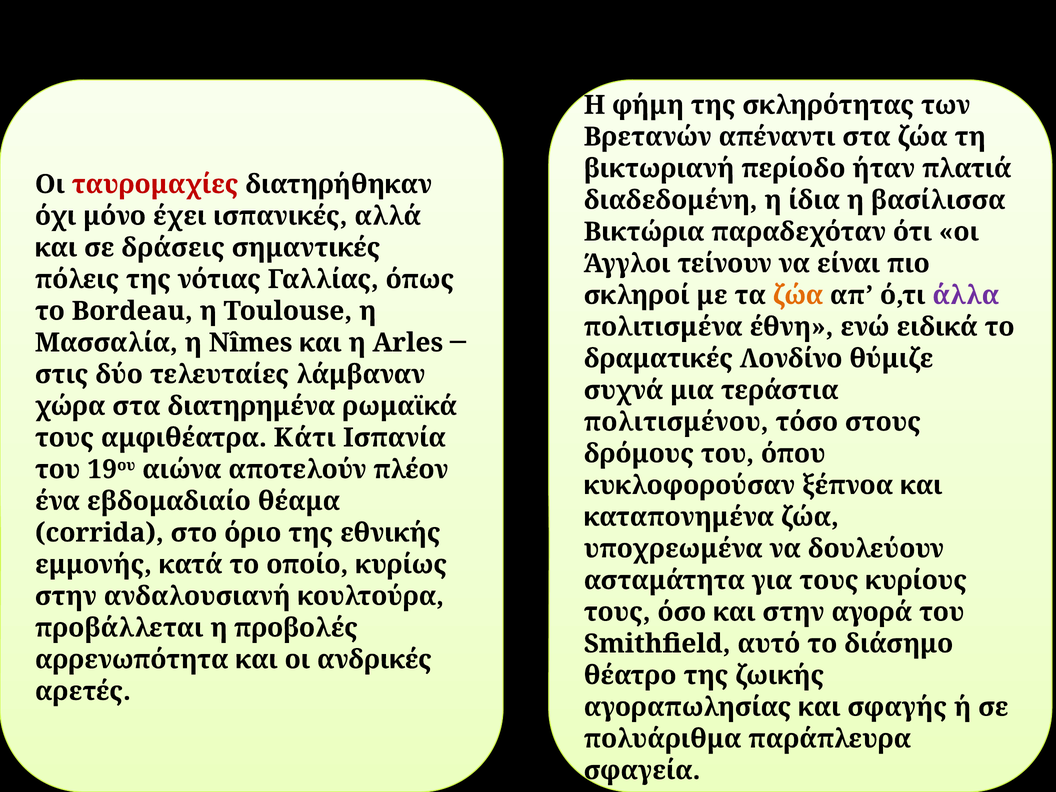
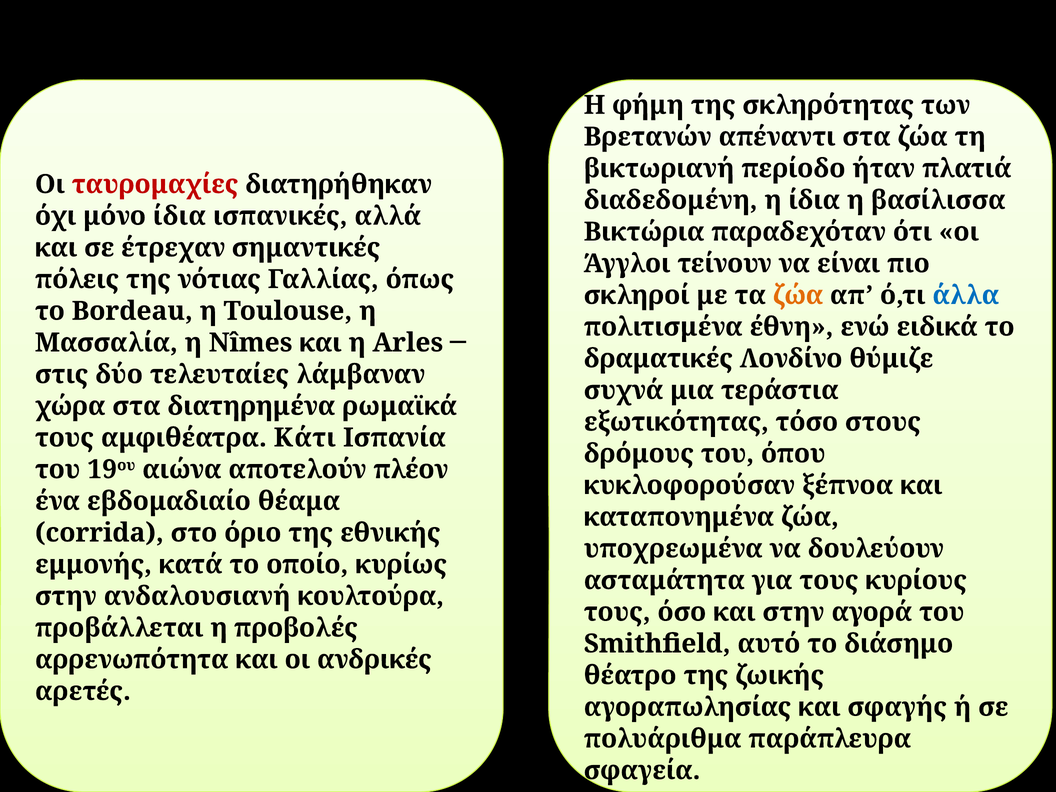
μόνο έχει: έχει -> ίδια
δράσεις: δράσεις -> έτρεχαν
άλλα colour: purple -> blue
πολιτισμένου: πολιτισμένου -> εξωτικότητας
